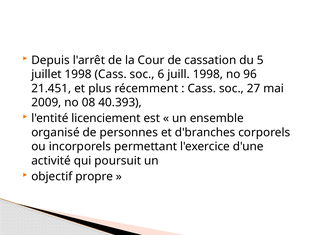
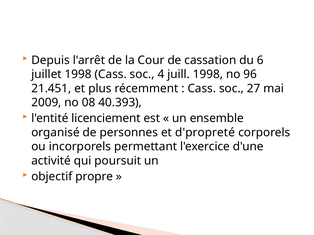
5: 5 -> 6
6: 6 -> 4
d'branches: d'branches -> d'propreté
